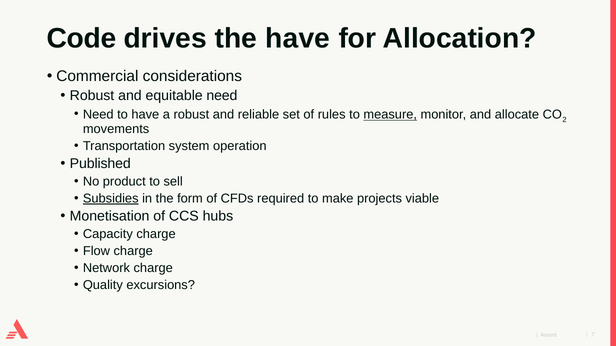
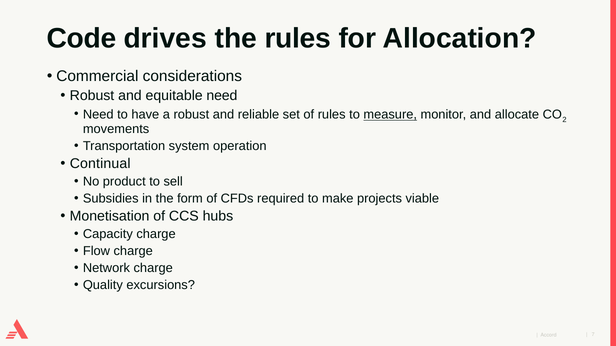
the have: have -> rules
Published: Published -> Continual
Subsidies underline: present -> none
